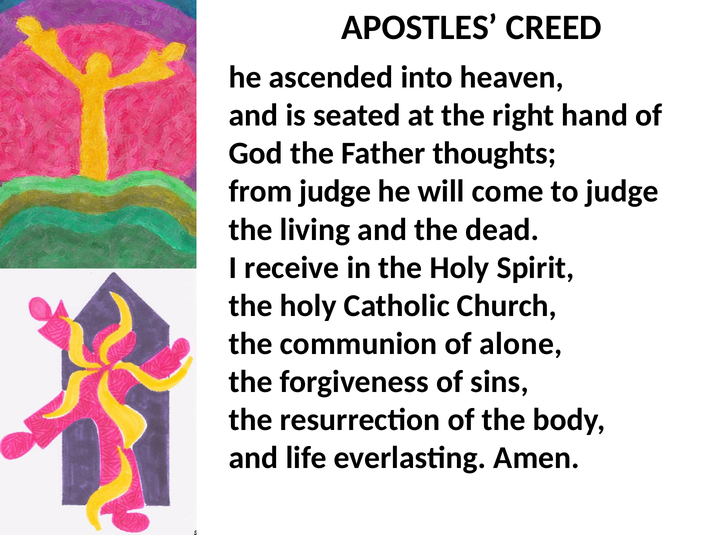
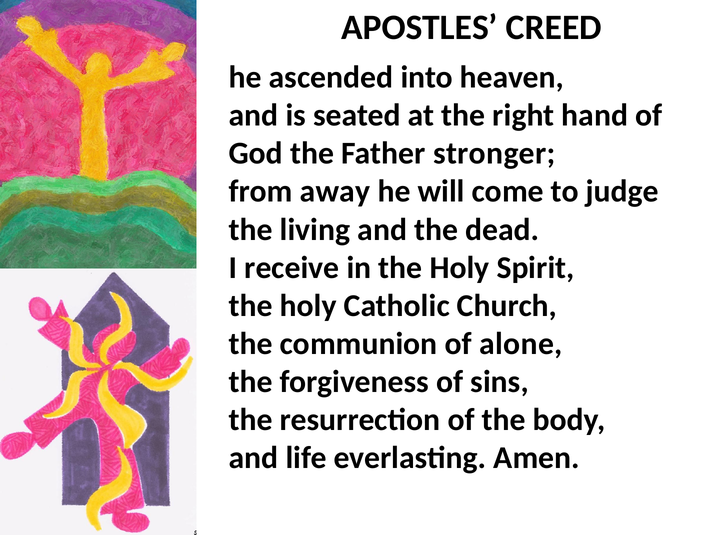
thoughts: thoughts -> stronger
from judge: judge -> away
